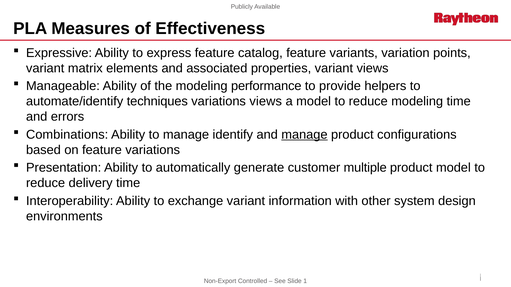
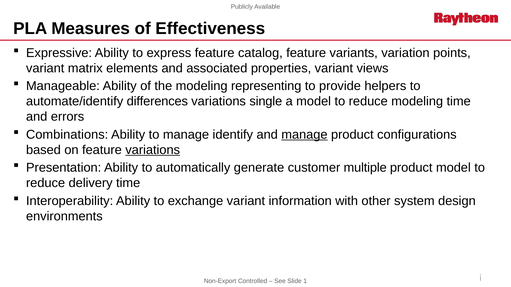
performance: performance -> representing
techniques: techniques -> differences
variations views: views -> single
variations at (153, 150) underline: none -> present
